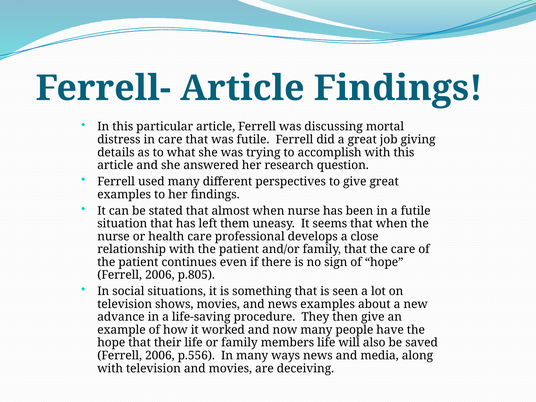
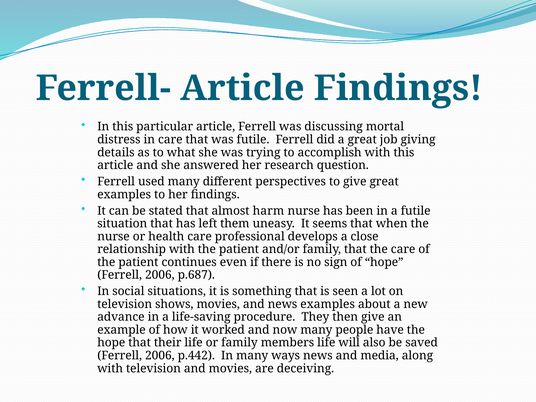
almost when: when -> harm
p.805: p.805 -> p.687
p.556: p.556 -> p.442
